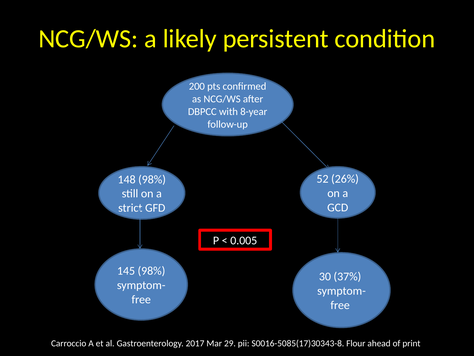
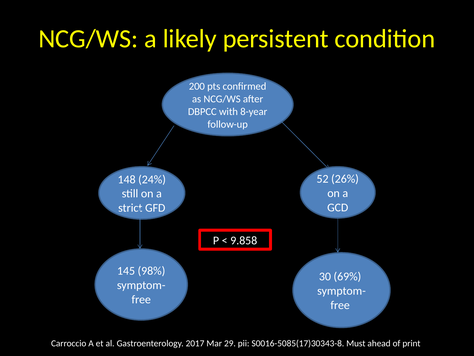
148 98%: 98% -> 24%
0.005: 0.005 -> 9.858
37%: 37% -> 69%
Flour: Flour -> Must
